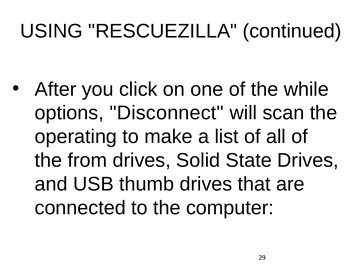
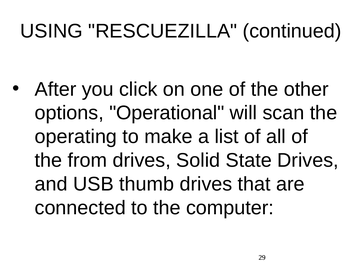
while: while -> other
Disconnect: Disconnect -> Operational
